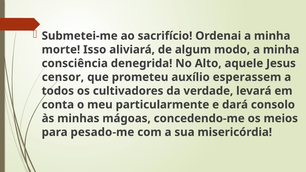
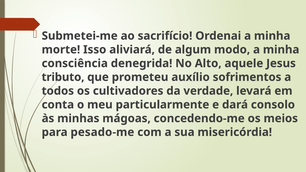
censor: censor -> tributo
esperassem: esperassem -> sofrimentos
